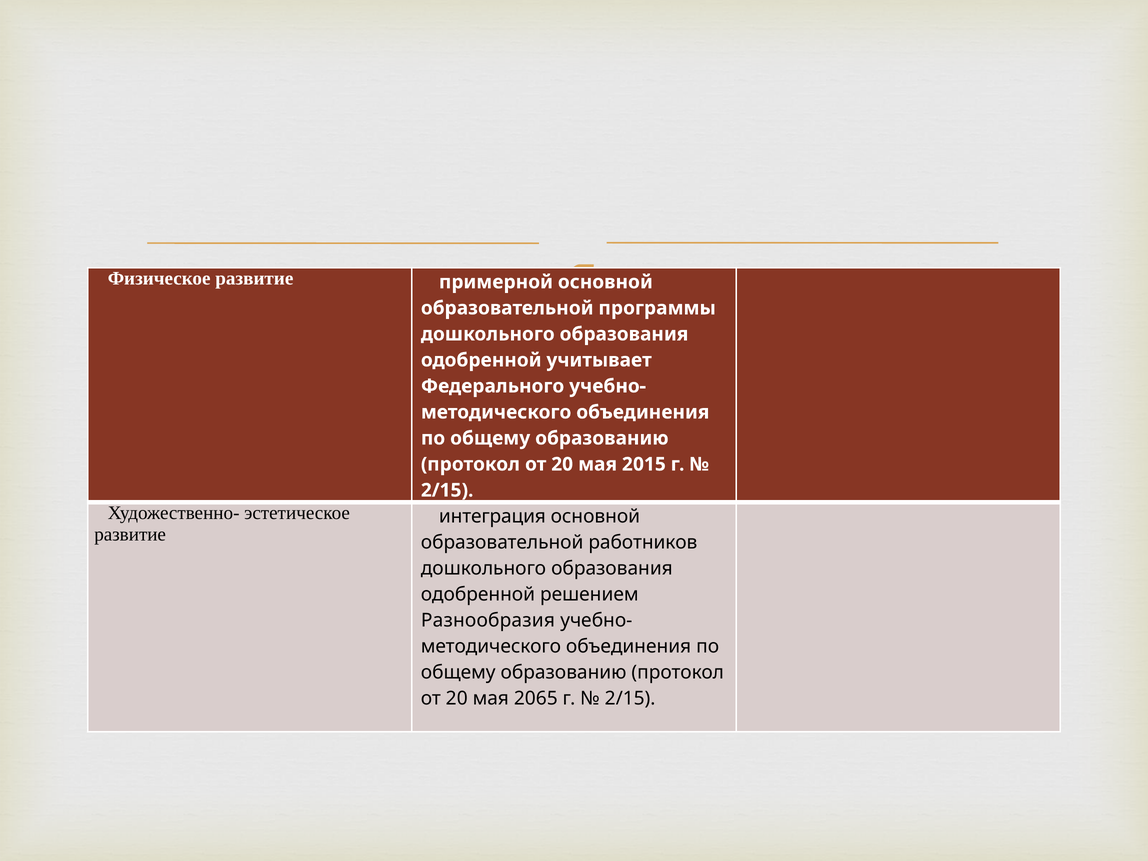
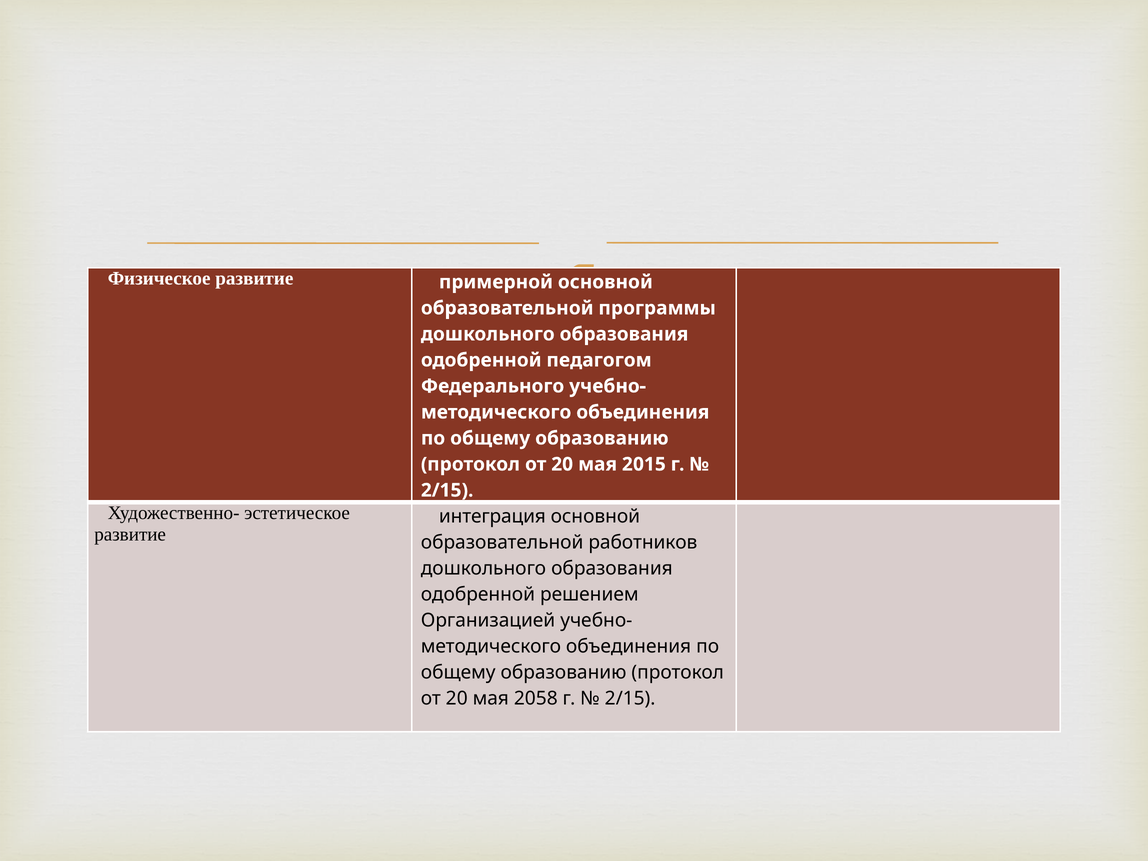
учитывает: учитывает -> педагогом
Разнообразия: Разнообразия -> Организацией
2065: 2065 -> 2058
